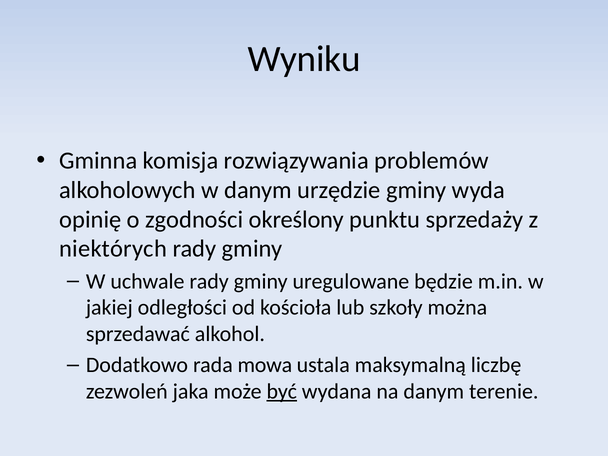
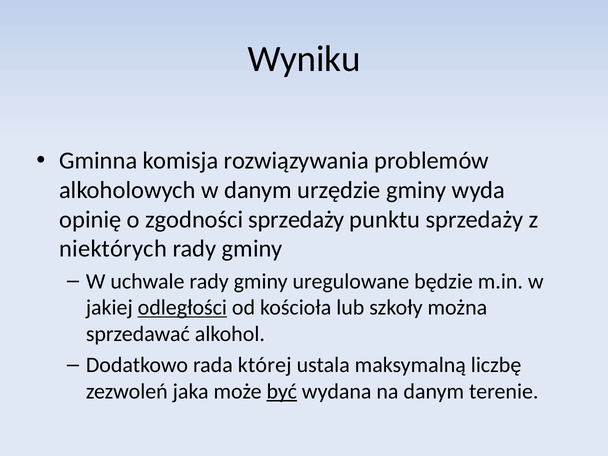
zgodności określony: określony -> sprzedaży
odległości underline: none -> present
mowa: mowa -> której
